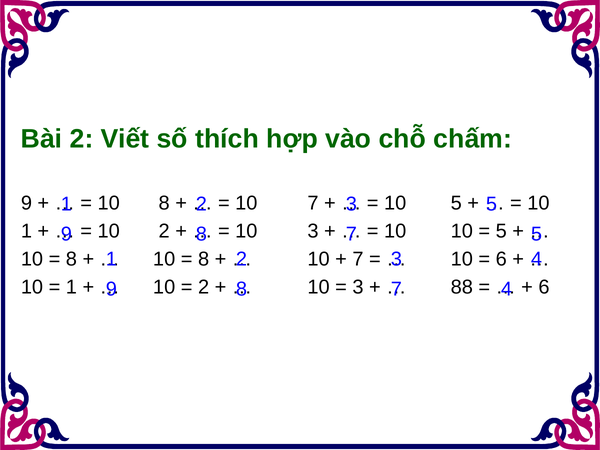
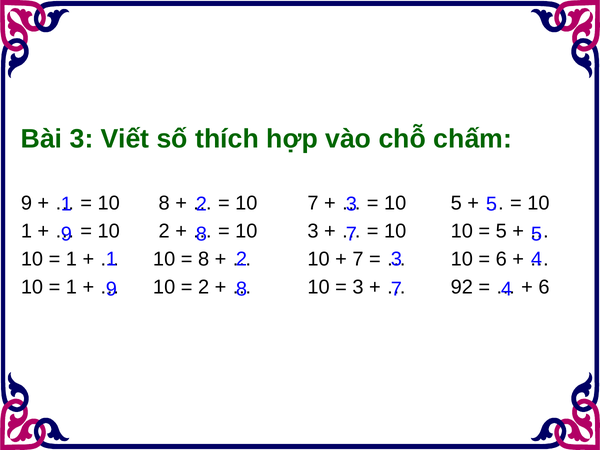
Bài 2: 2 -> 3
8 at (71, 259): 8 -> 1
88: 88 -> 92
